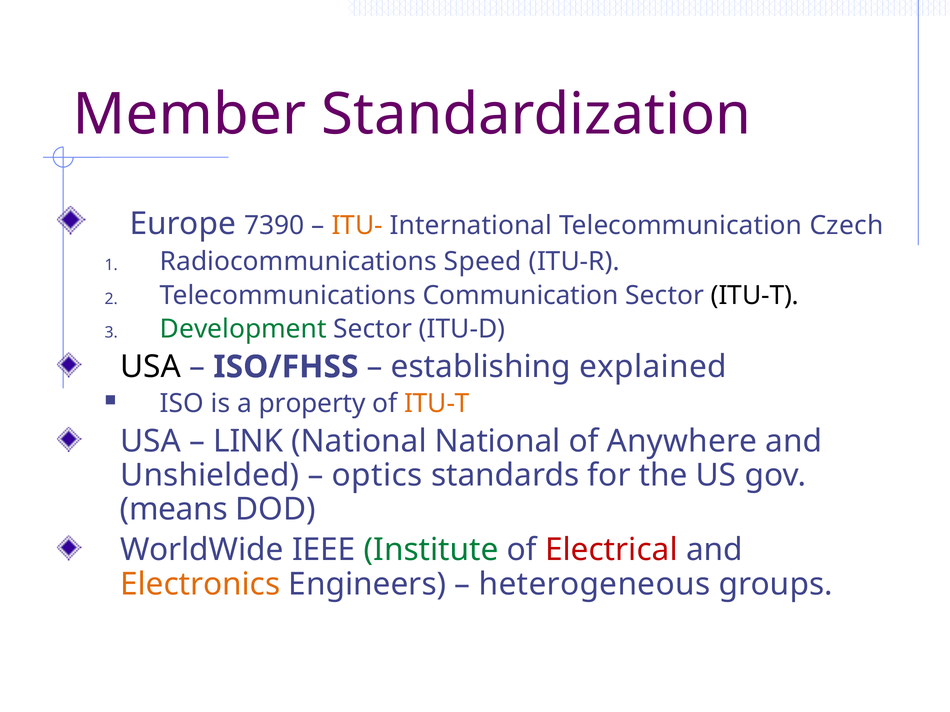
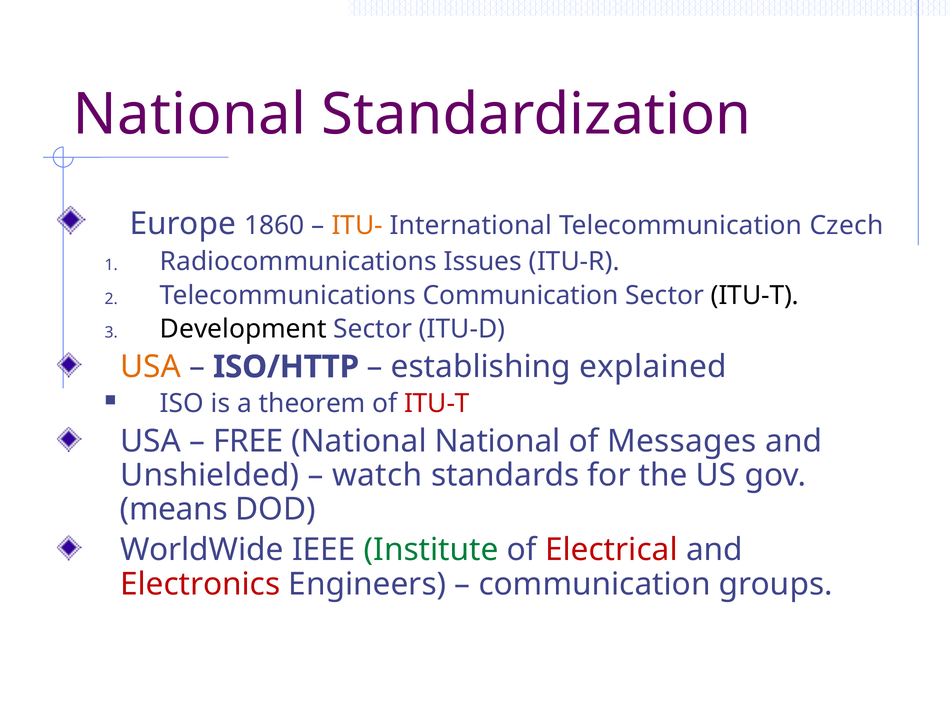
Member at (189, 115): Member -> National
7390: 7390 -> 1860
Speed: Speed -> Issues
Development colour: green -> black
USA at (151, 367) colour: black -> orange
ISO/FHSS: ISO/FHSS -> ISO/HTTP
property: property -> theorem
ITU-T at (437, 404) colour: orange -> red
LINK: LINK -> FREE
Anywhere: Anywhere -> Messages
optics: optics -> watch
Electronics colour: orange -> red
heterogeneous at (594, 584): heterogeneous -> communication
